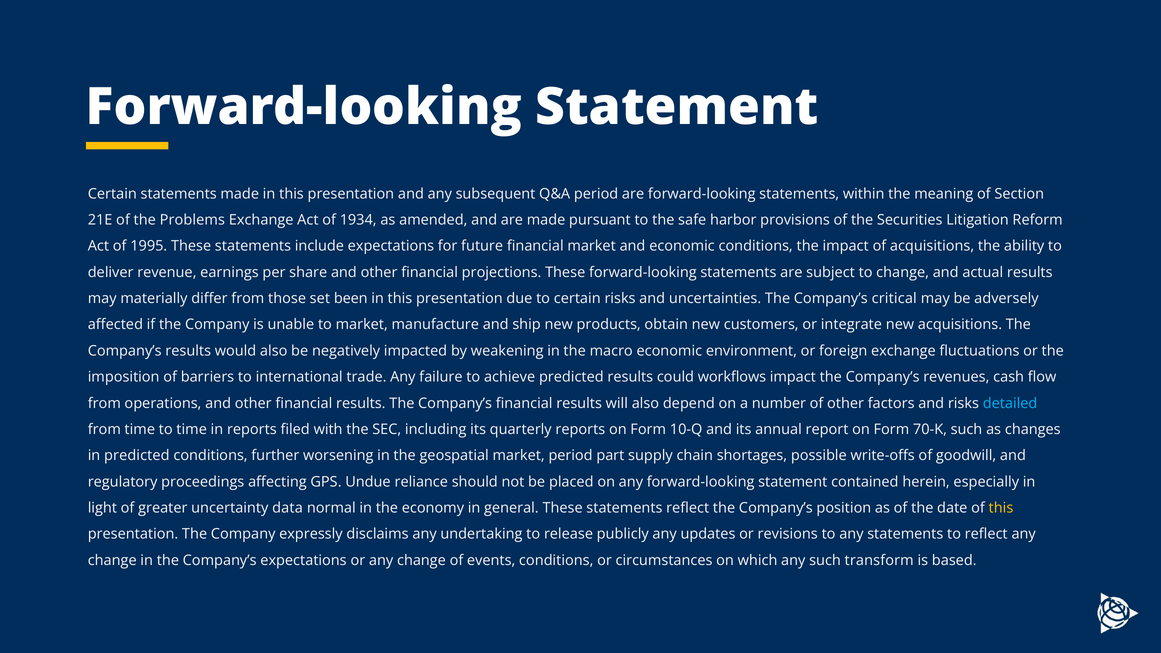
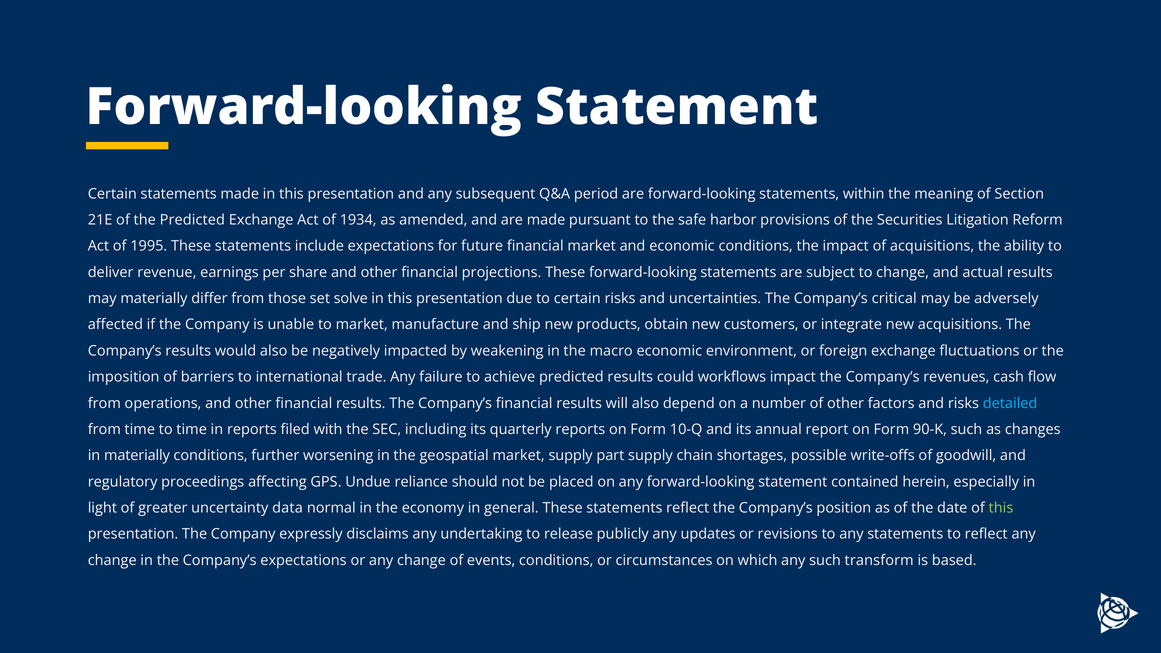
the Problems: Problems -> Predicted
been: been -> solve
70-K: 70-K -> 90-K
in predicted: predicted -> materially
market period: period -> supply
this at (1001, 508) colour: yellow -> light green
